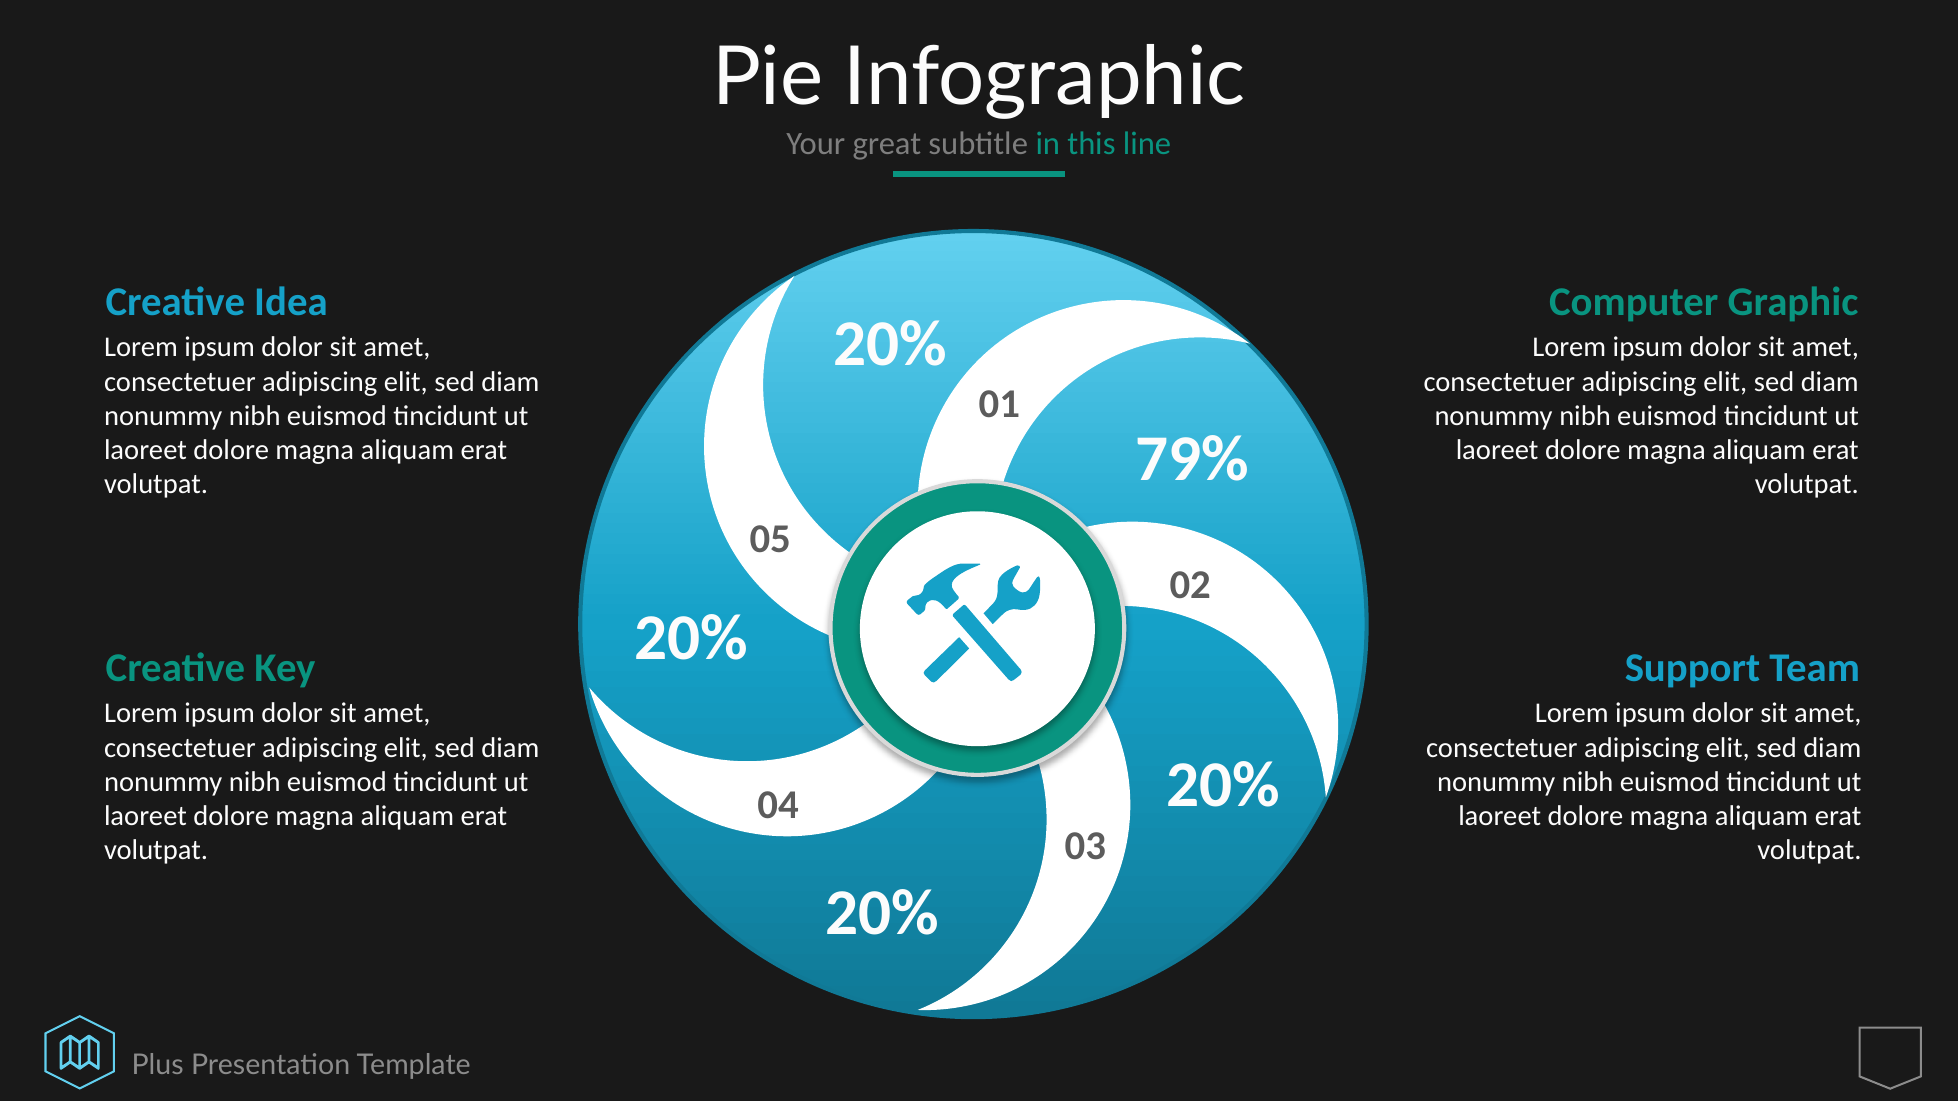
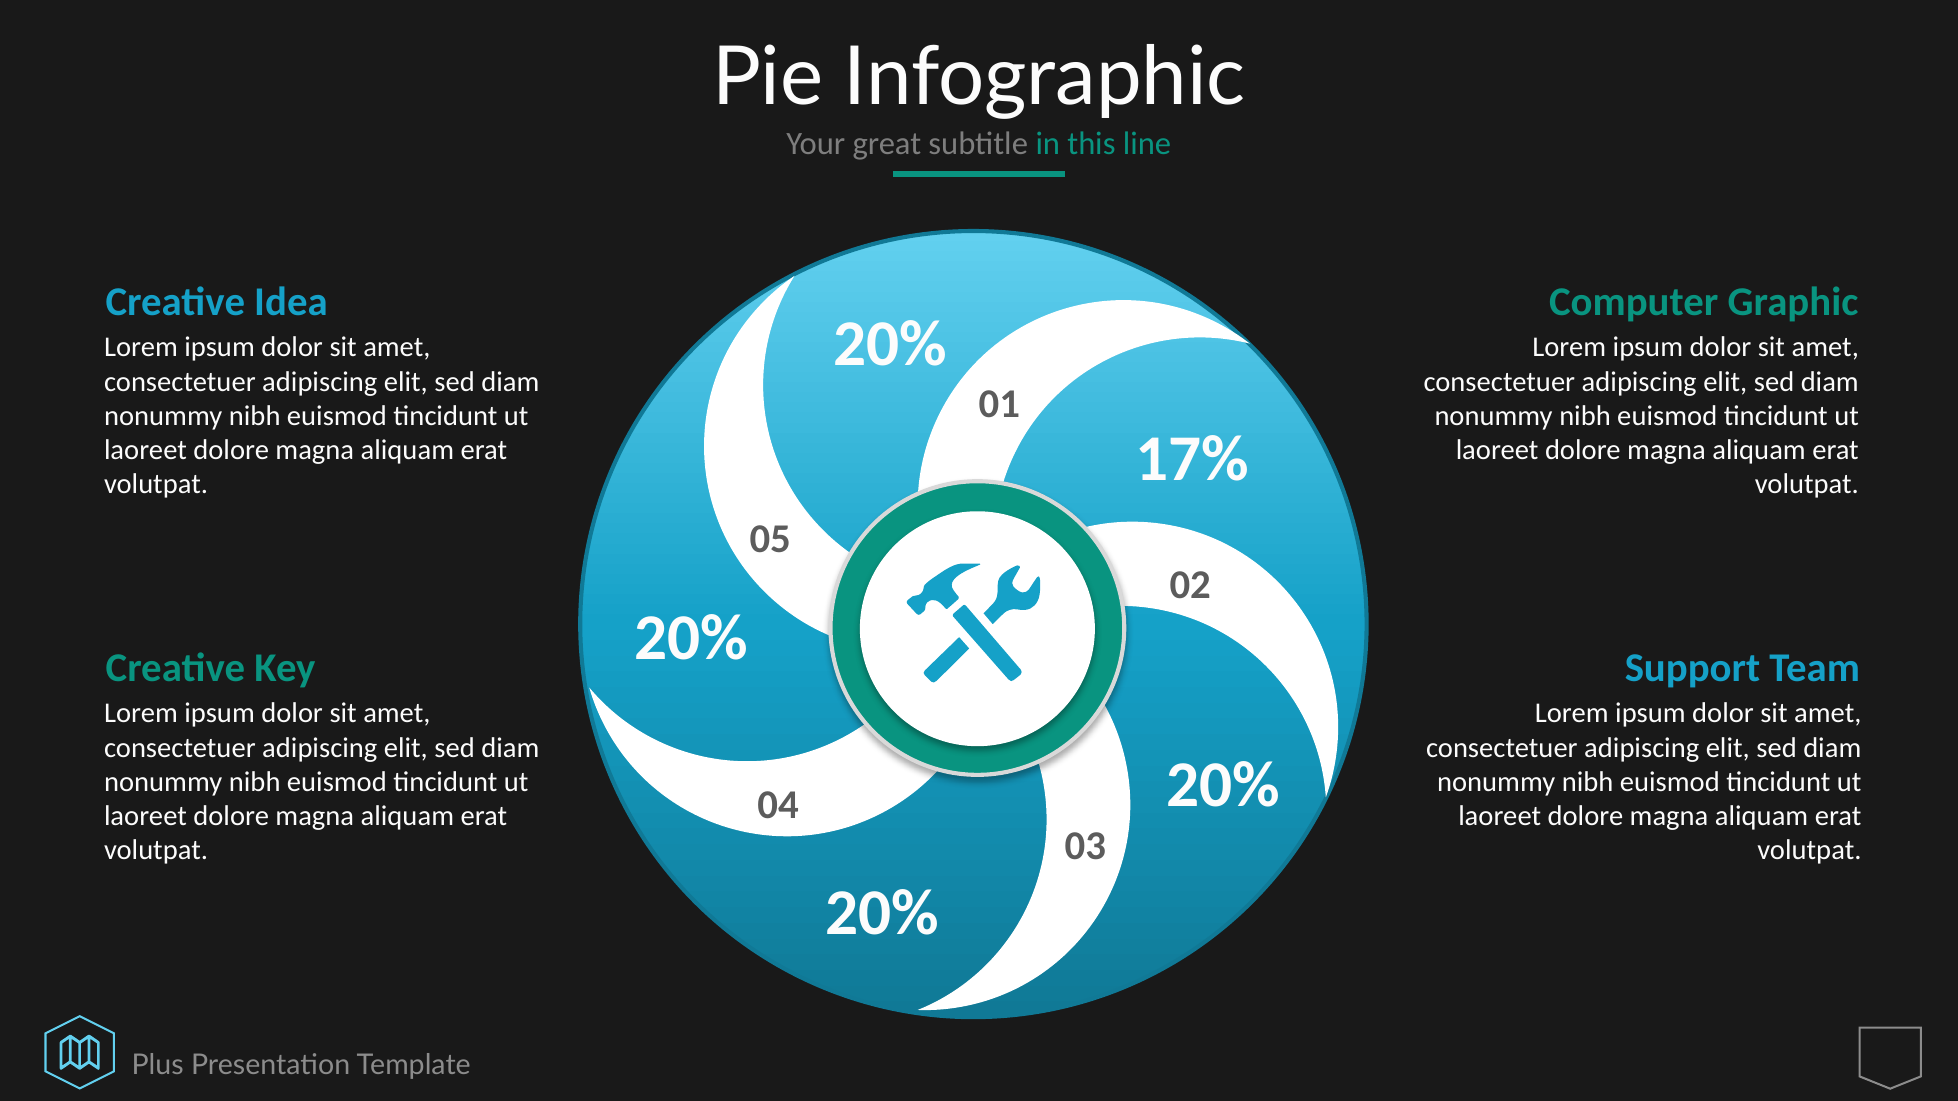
79%: 79% -> 17%
